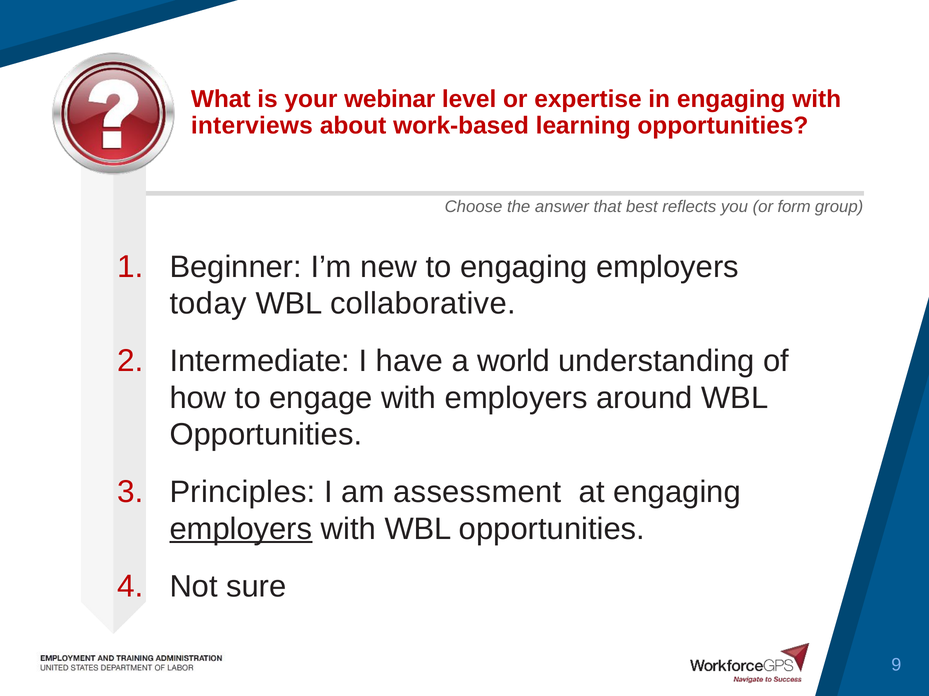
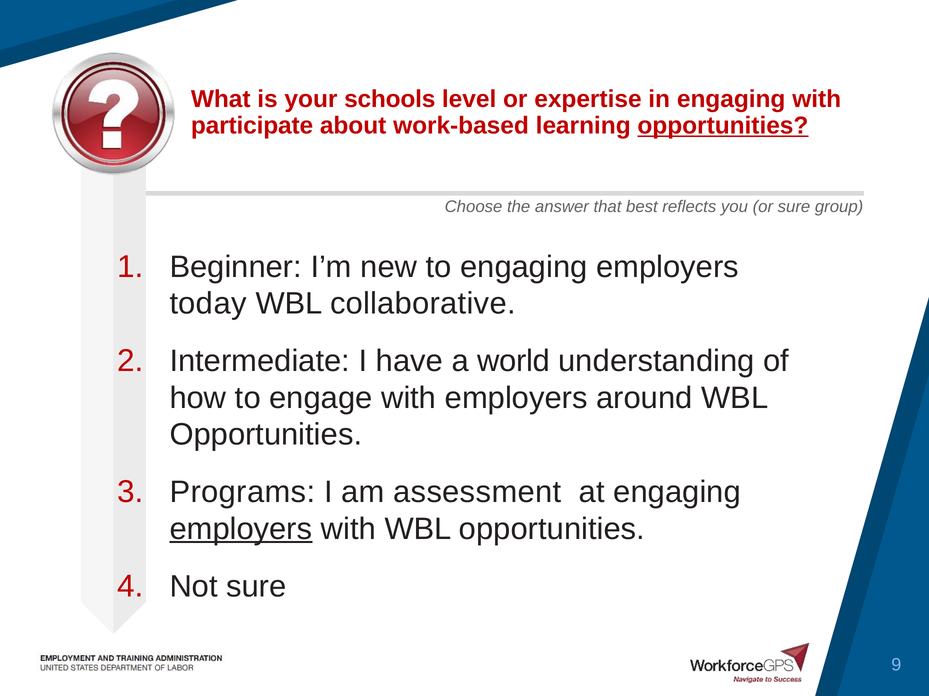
webinar: webinar -> schools
interviews: interviews -> participate
opportunities at (723, 126) underline: none -> present
or form: form -> sure
Principles: Principles -> Programs
